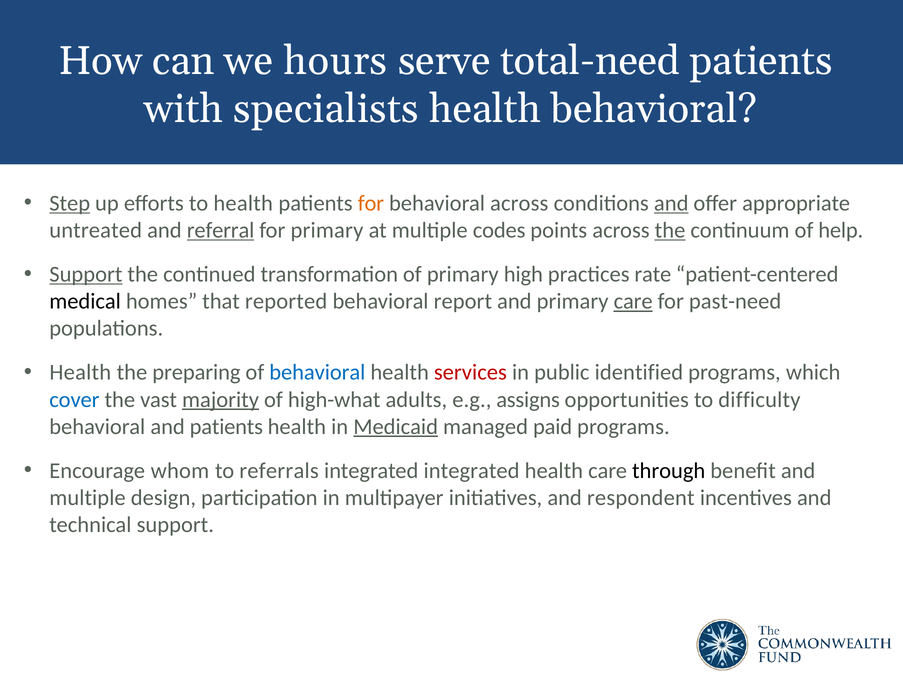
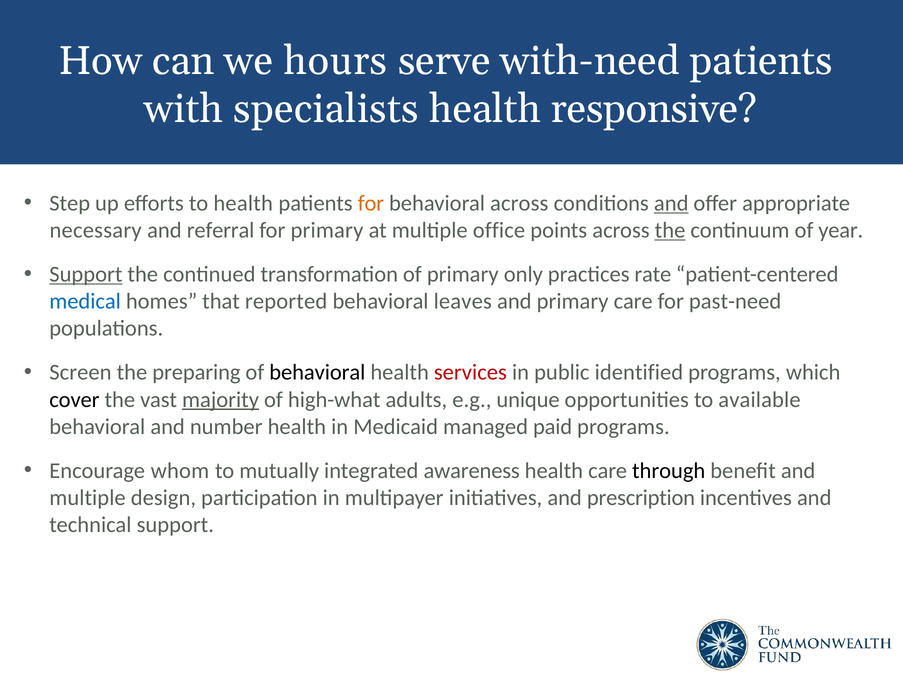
total-need: total-need -> with-need
health behavioral: behavioral -> responsive
Step underline: present -> none
untreated: untreated -> necessary
referral underline: present -> none
codes: codes -> office
help: help -> year
high: high -> only
medical colour: black -> blue
report: report -> leaves
care at (633, 302) underline: present -> none
Health at (80, 373): Health -> Screen
behavioral at (317, 373) colour: blue -> black
cover colour: blue -> black
assigns: assigns -> unique
difficulty: difficulty -> available
and patients: patients -> number
Medicaid underline: present -> none
referrals: referrals -> mutually
integrated integrated: integrated -> awareness
respondent: respondent -> prescription
